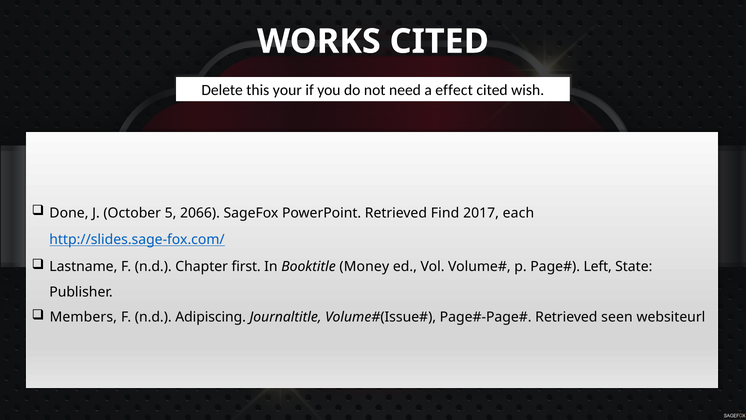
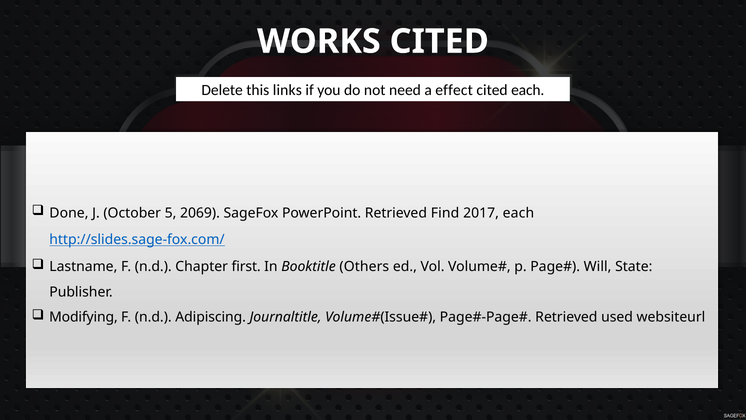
your: your -> links
cited wish: wish -> each
2066: 2066 -> 2069
Money: Money -> Others
Left: Left -> Will
Members: Members -> Modifying
seen: seen -> used
